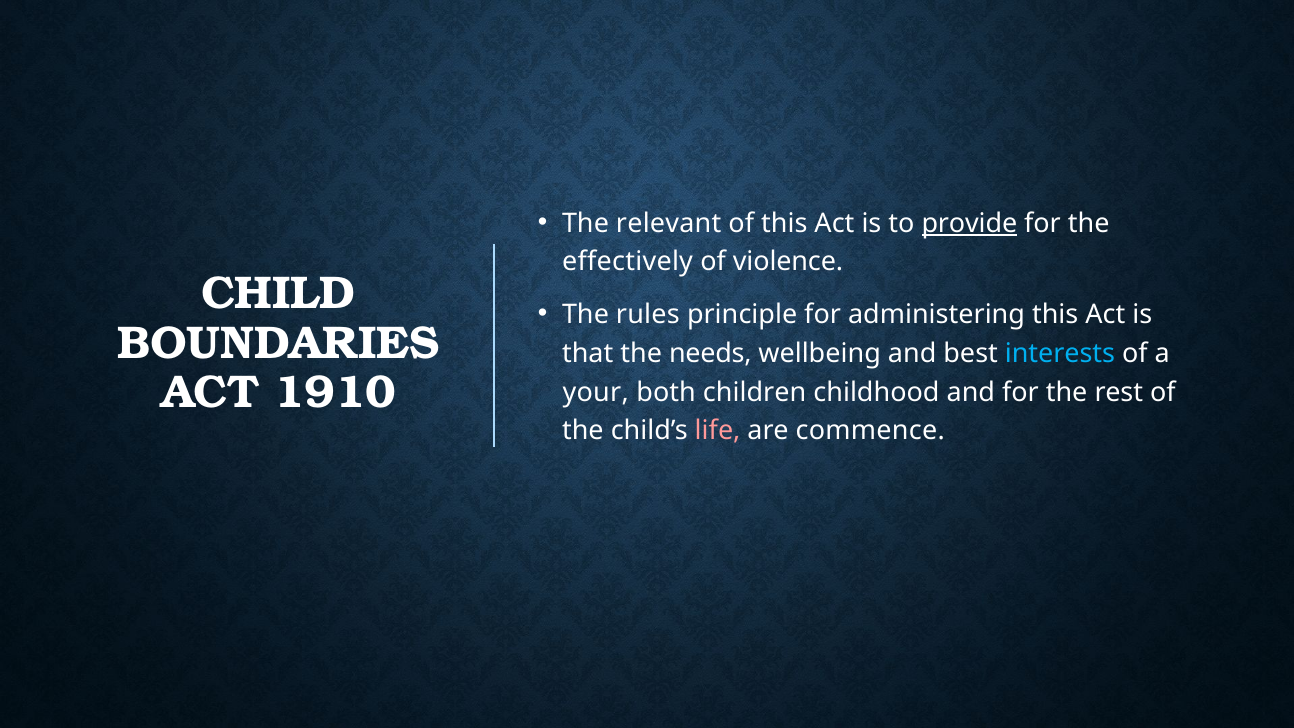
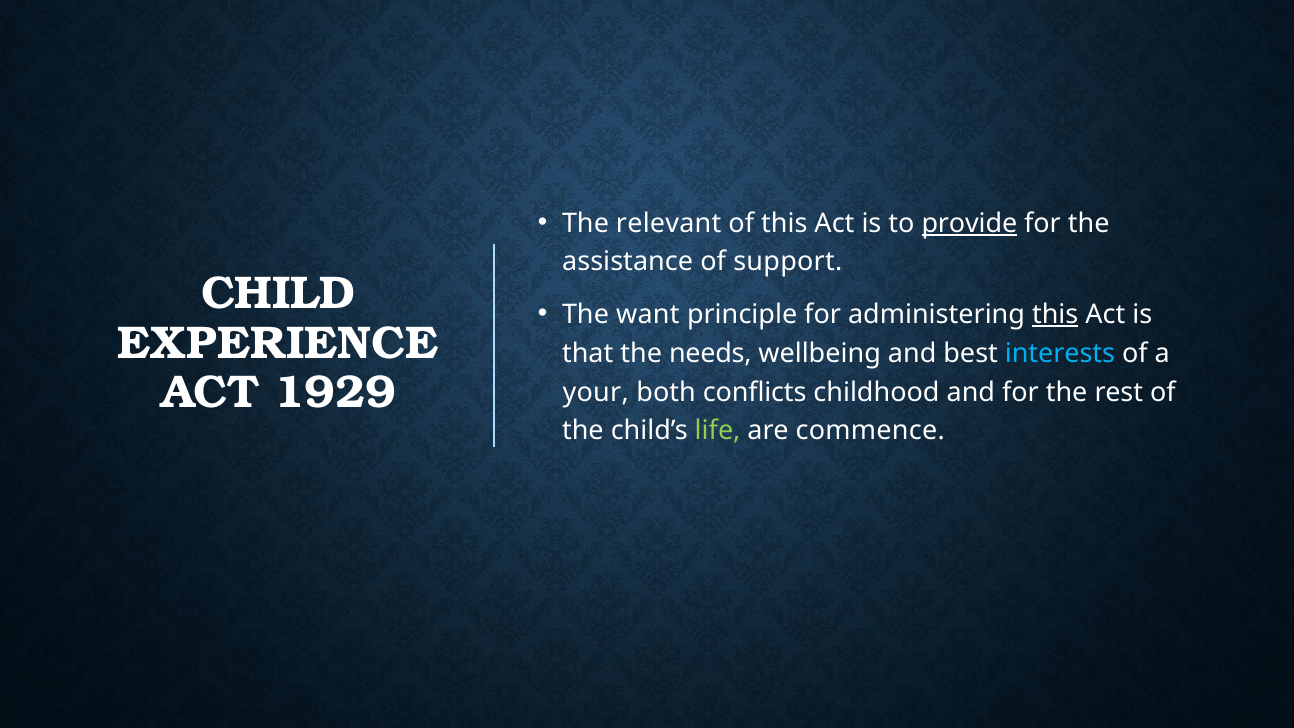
effectively: effectively -> assistance
violence: violence -> support
rules: rules -> want
this at (1055, 314) underline: none -> present
BOUNDARIES: BOUNDARIES -> EXPERIENCE
1910: 1910 -> 1929
children: children -> conflicts
life colour: pink -> light green
